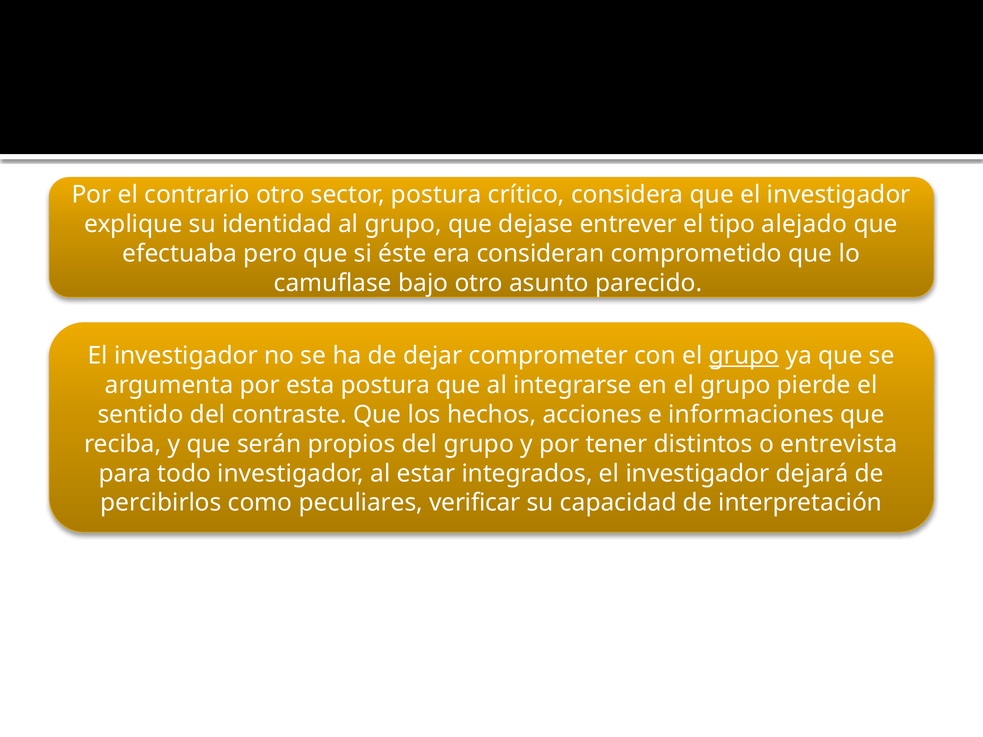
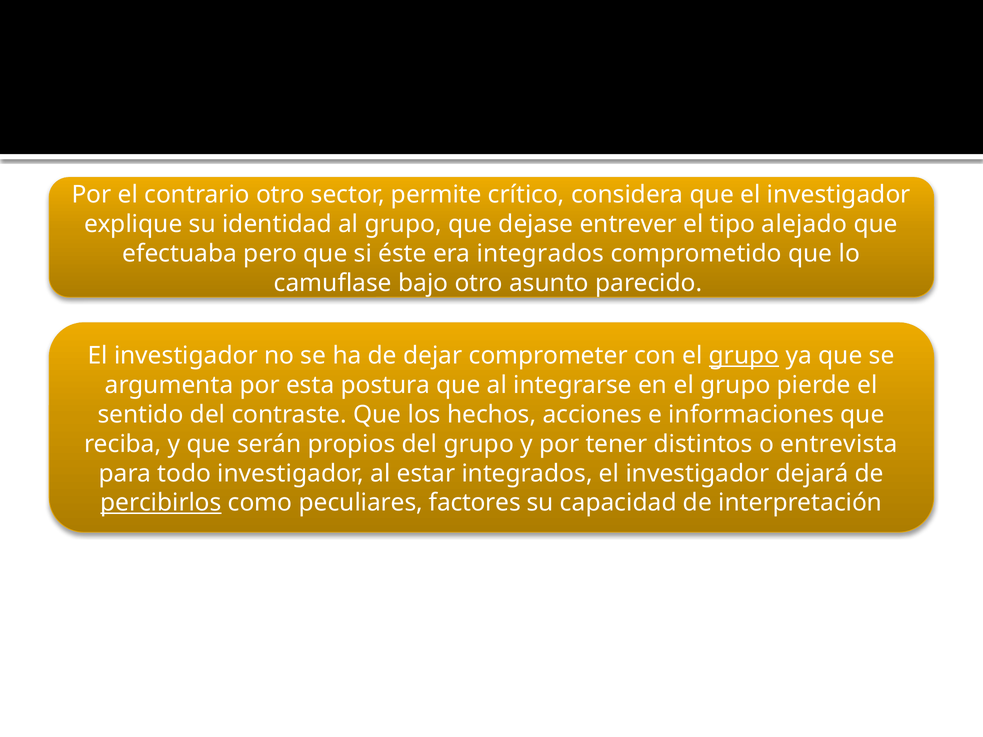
sector postura: postura -> permite
era consideran: consideran -> integrados
percibirlos underline: none -> present
verificar: verificar -> factores
